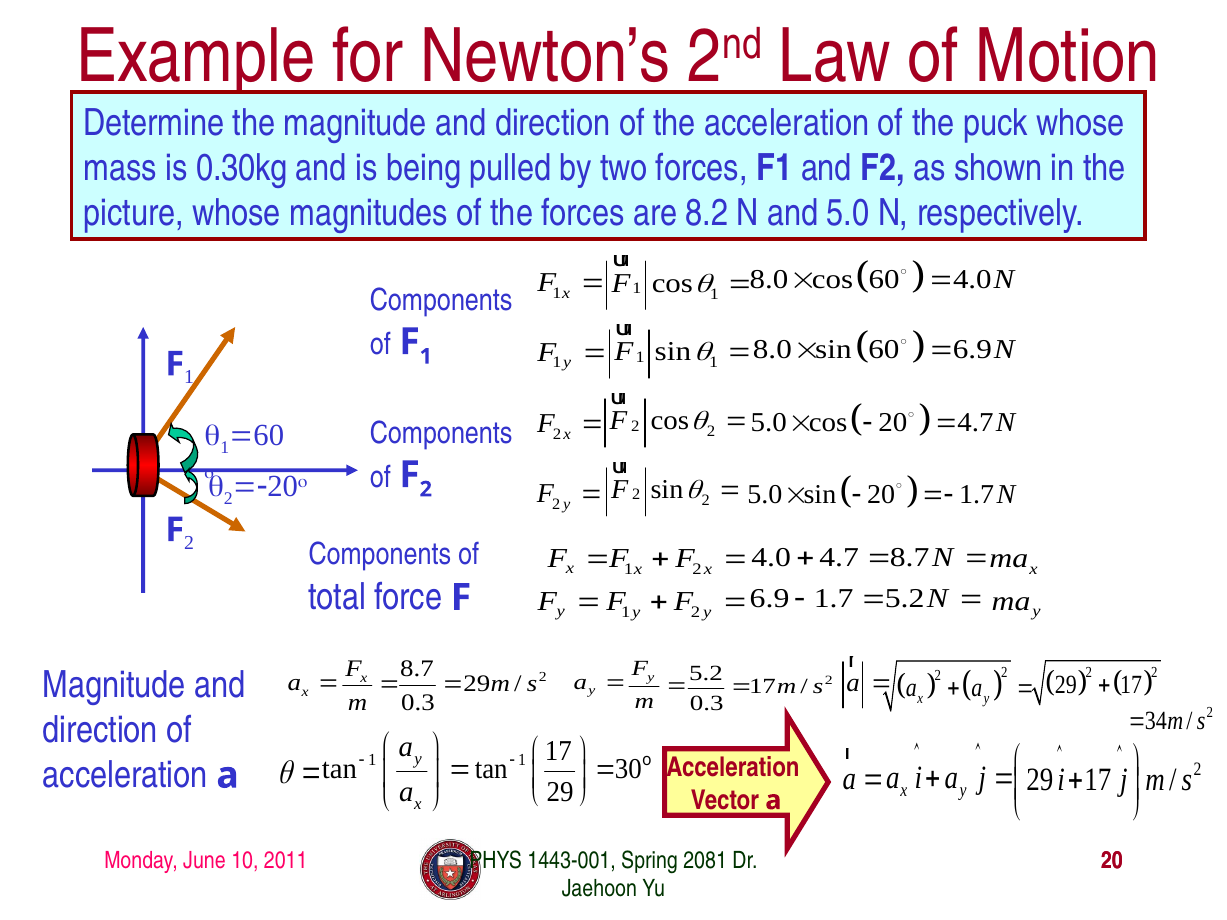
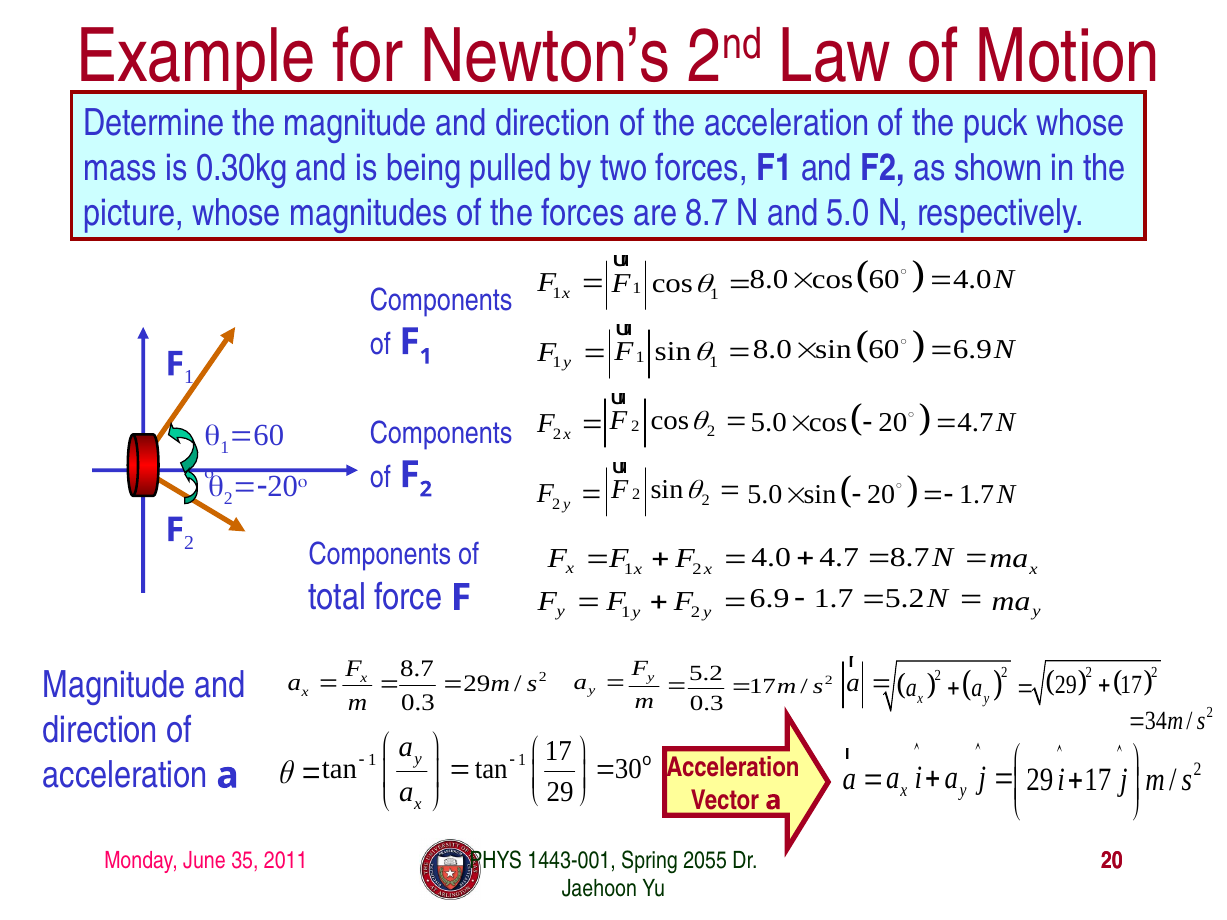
are 8.2: 8.2 -> 8.7
10: 10 -> 35
2081: 2081 -> 2055
